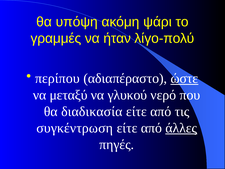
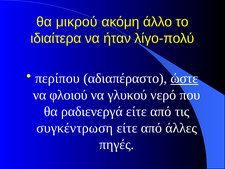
υπόψη: υπόψη -> μικρού
ψάρι: ψάρι -> άλλο
γραμμές: γραμμές -> ιδιαίτερα
μεταξύ: μεταξύ -> φλοιού
διαδικασία: διαδικασία -> ραδιενεργά
άλλες underline: present -> none
